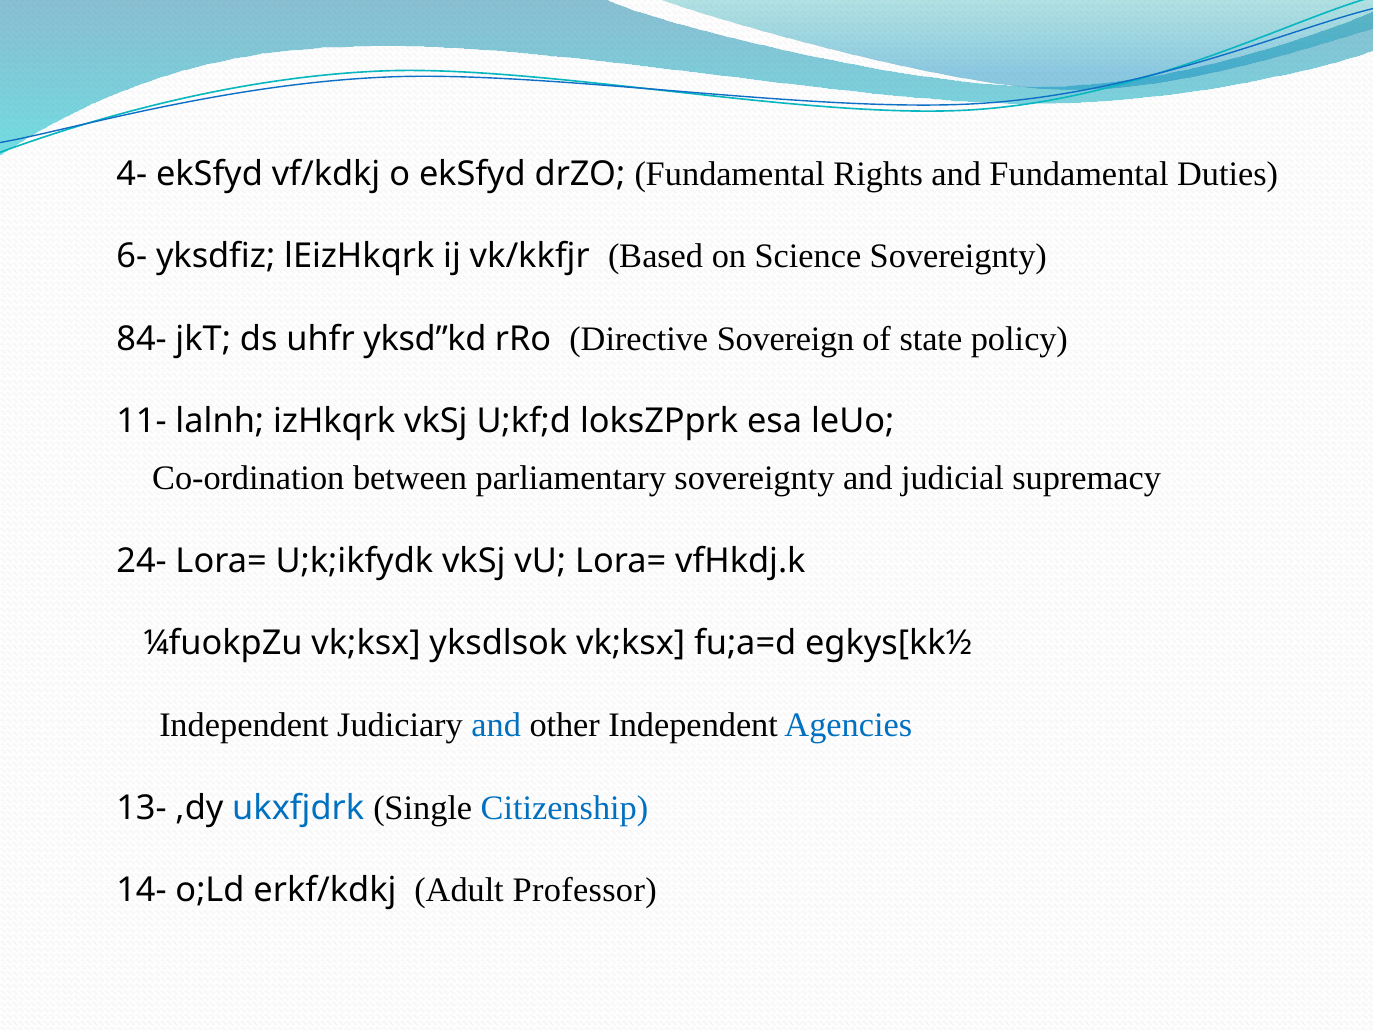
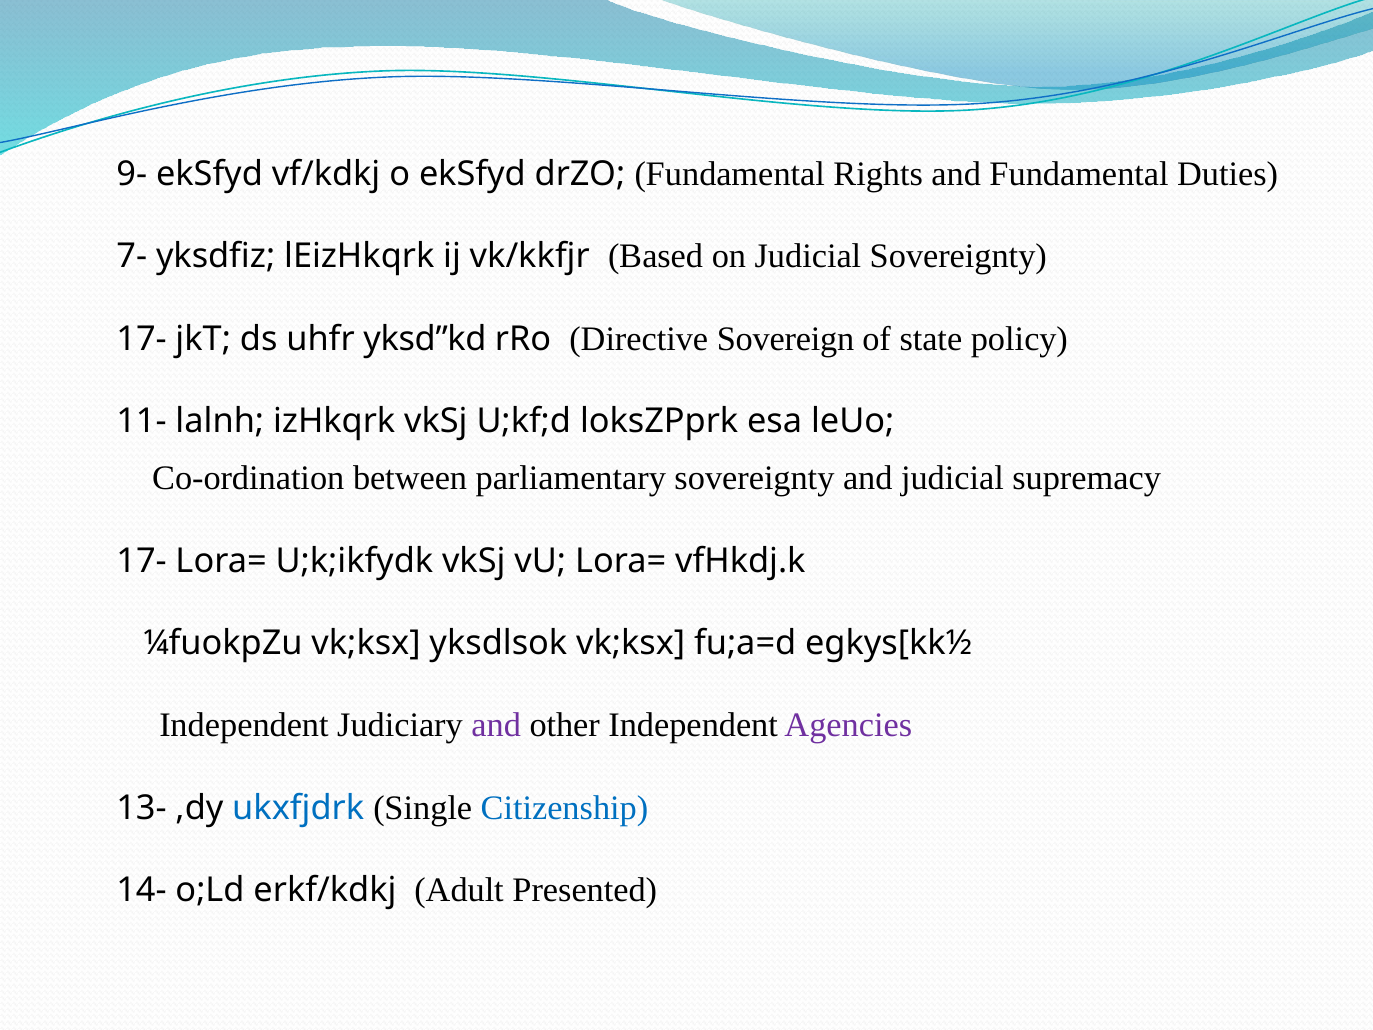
4-: 4- -> 9-
6-: 6- -> 7-
on Science: Science -> Judicial
84- at (142, 339): 84- -> 17-
24- at (142, 561): 24- -> 17-
and at (496, 725) colour: blue -> purple
Agencies colour: blue -> purple
Professor: Professor -> Presented
